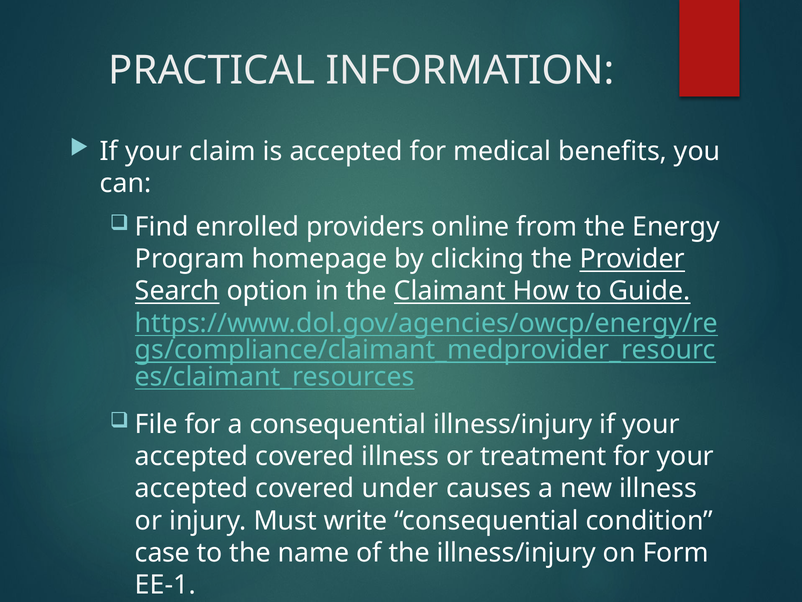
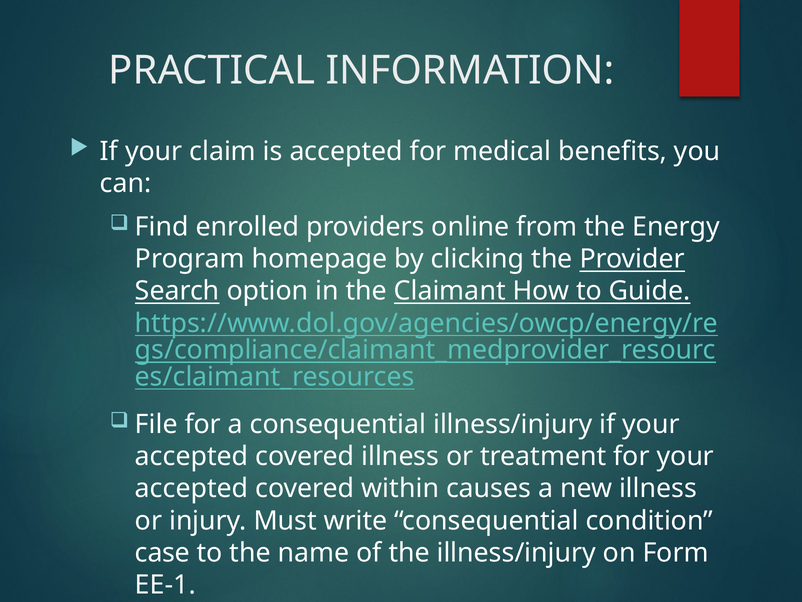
under: under -> within
